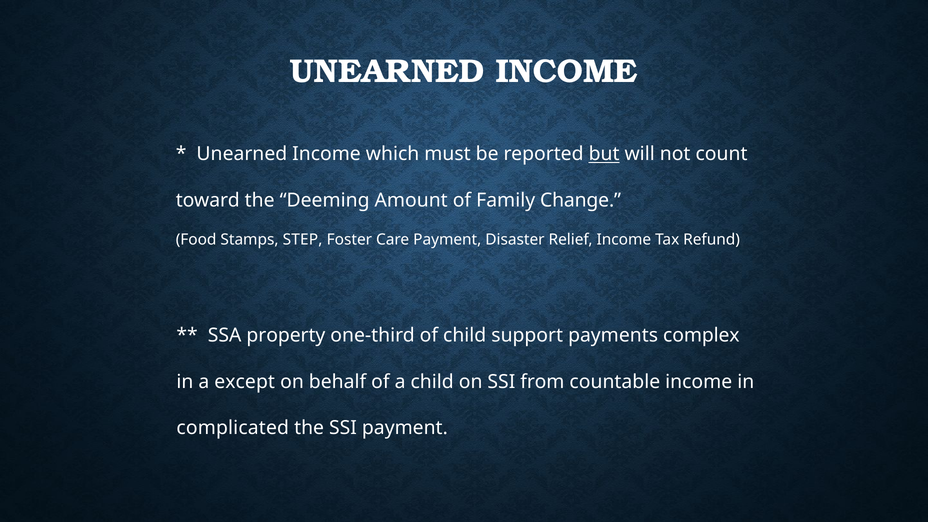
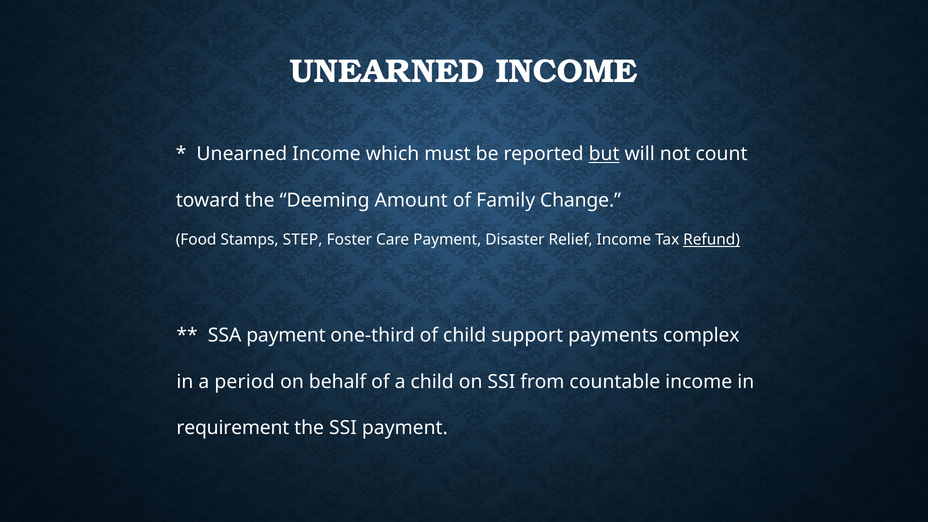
Refund underline: none -> present
SSA property: property -> payment
except: except -> period
complicated: complicated -> requirement
